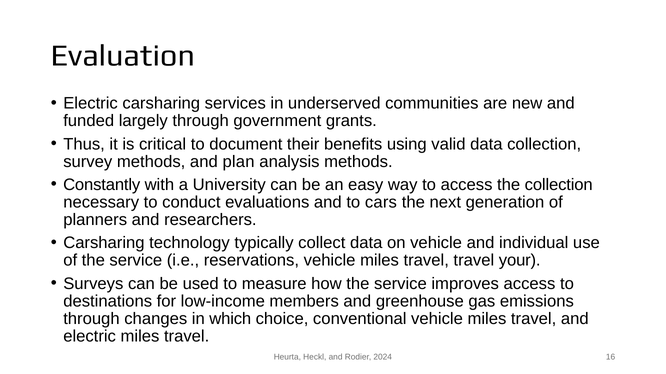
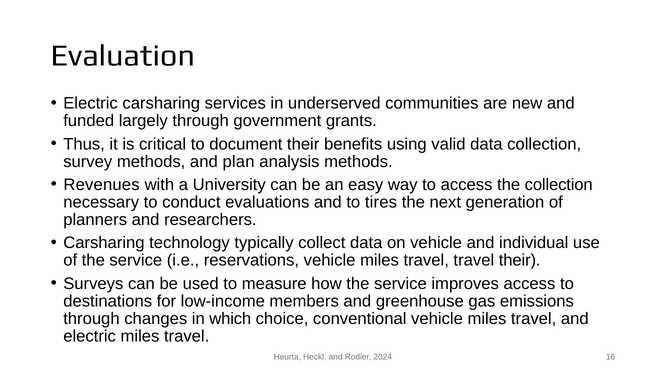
Constantly: Constantly -> Revenues
cars: cars -> tires
travel your: your -> their
